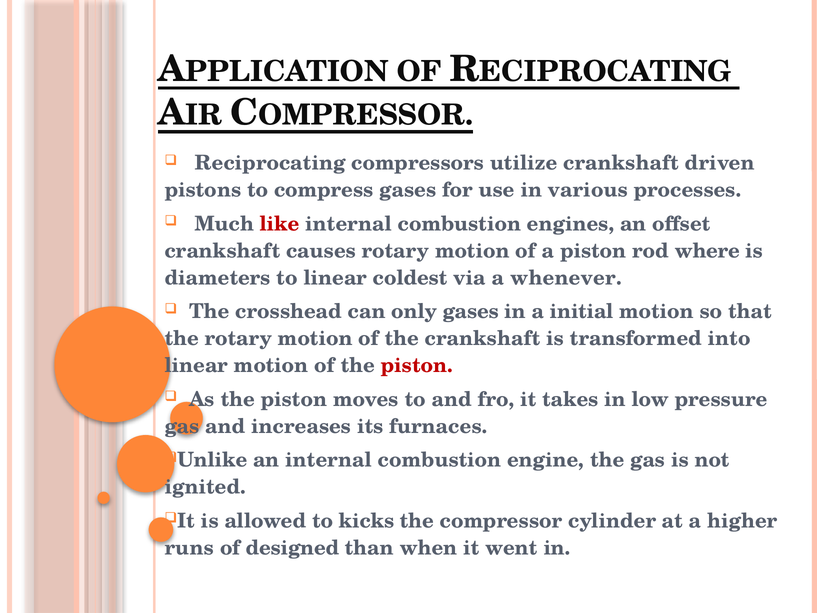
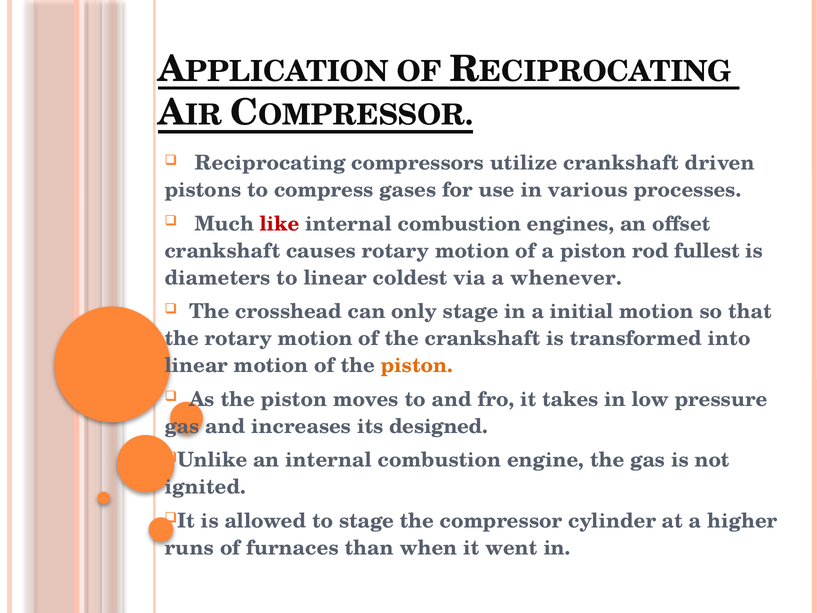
where: where -> fullest
only gases: gases -> stage
piston at (417, 365) colour: red -> orange
furnaces: furnaces -> designed
to kicks: kicks -> stage
designed: designed -> furnaces
